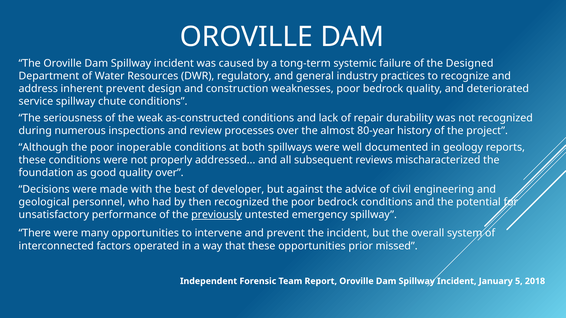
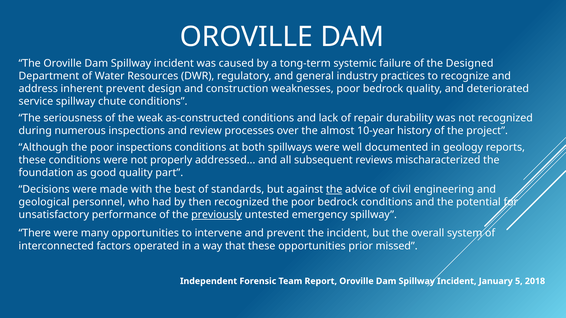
80-year: 80-year -> 10-year
poor inoperable: inoperable -> inspections
quality over: over -> part
developer: developer -> standards
the at (334, 190) underline: none -> present
